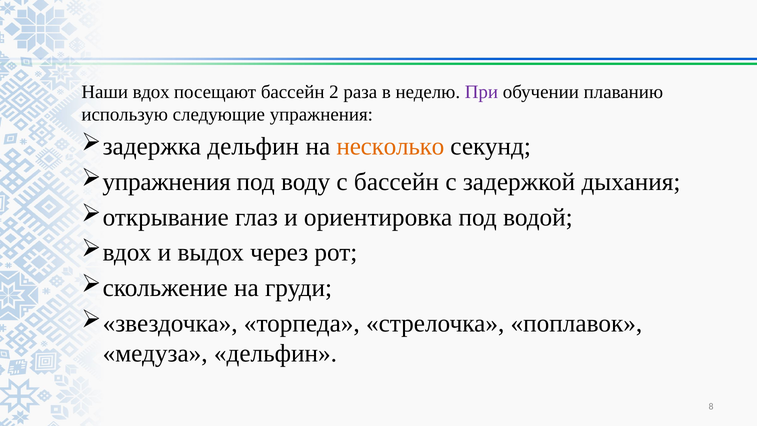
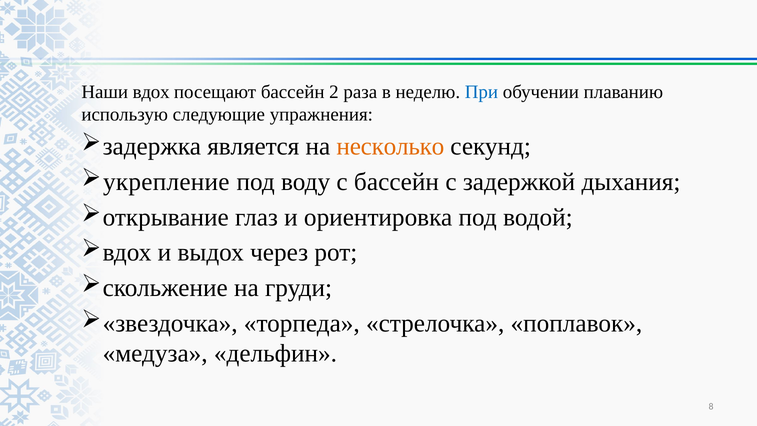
При colour: purple -> blue
задержка дельфин: дельфин -> является
упражнения at (167, 182): упражнения -> укрепление
